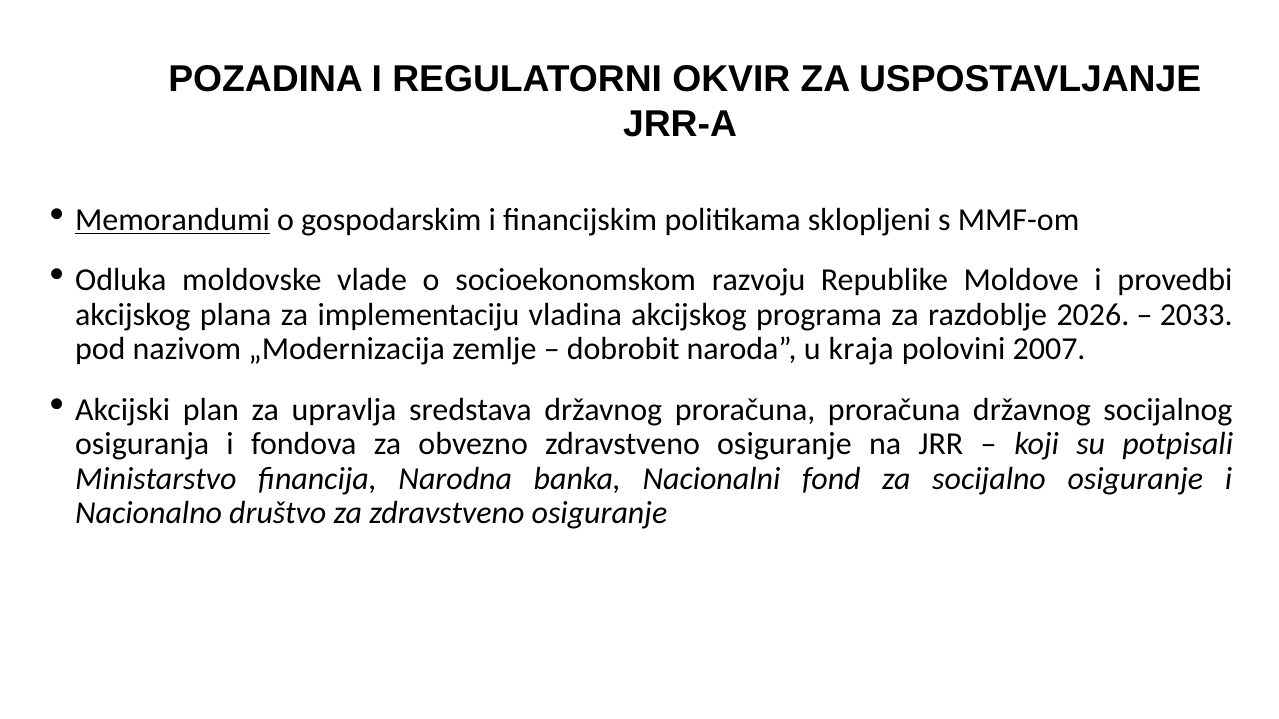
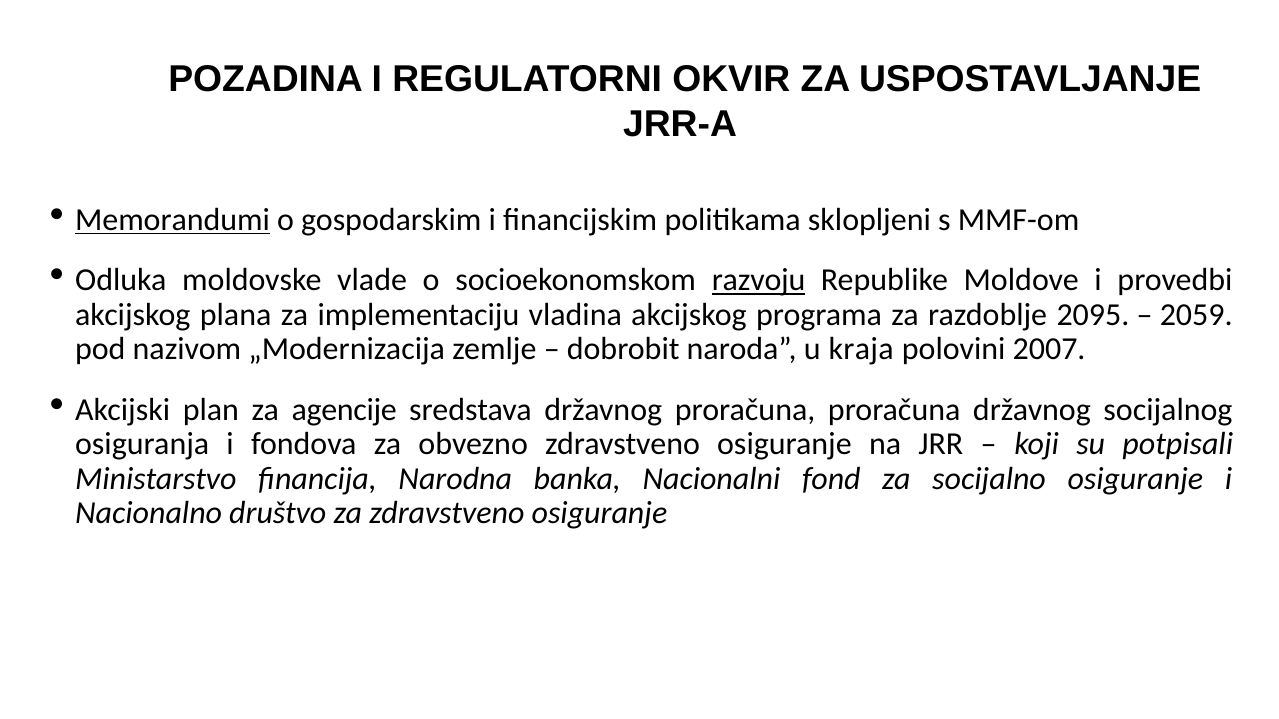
razvoju underline: none -> present
2026: 2026 -> 2095
2033: 2033 -> 2059
upravlja: upravlja -> agencije
